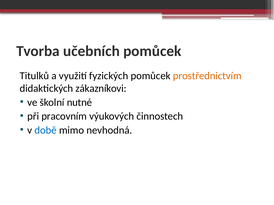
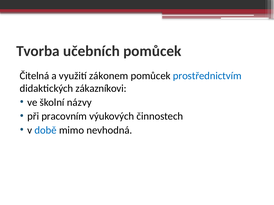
Titulků: Titulků -> Čitelná
fyzických: fyzických -> zákonem
prostřednictvím colour: orange -> blue
nutné: nutné -> názvy
